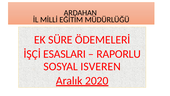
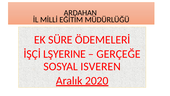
ESASLARI: ESASLARI -> LŞYERINE
RAPORLU: RAPORLU -> GERÇEĞE
